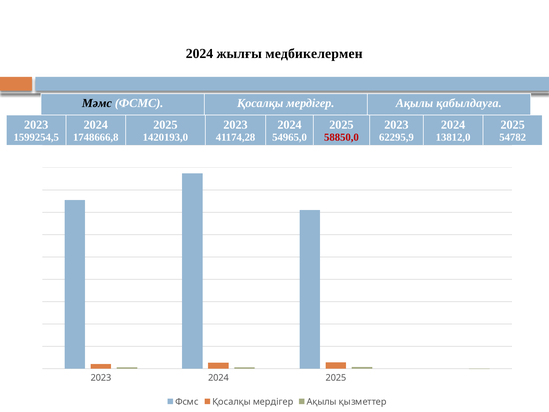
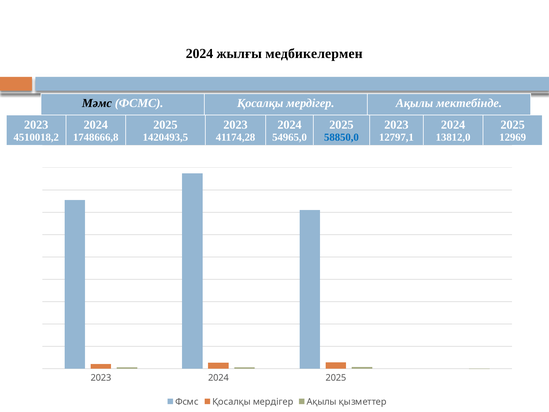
қабылдауға: қабылдауға -> мектебінде
1599254,5: 1599254,5 -> 4510018,2
1420193,0: 1420193,0 -> 1420493,5
58850,0 colour: red -> blue
62295,9: 62295,9 -> 12797,1
54782: 54782 -> 12969
